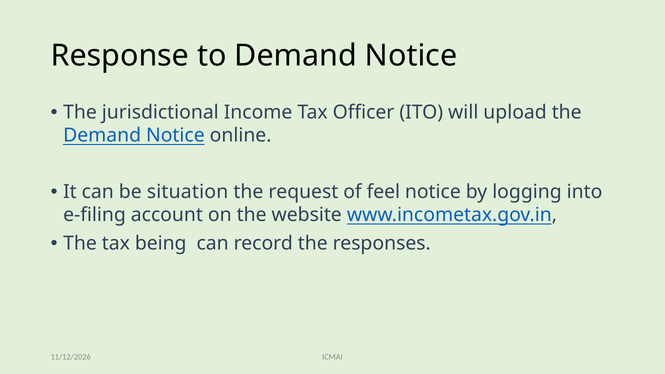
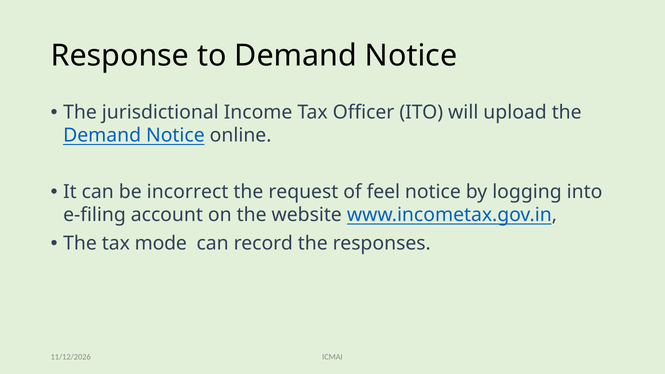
situation: situation -> incorrect
being: being -> mode
